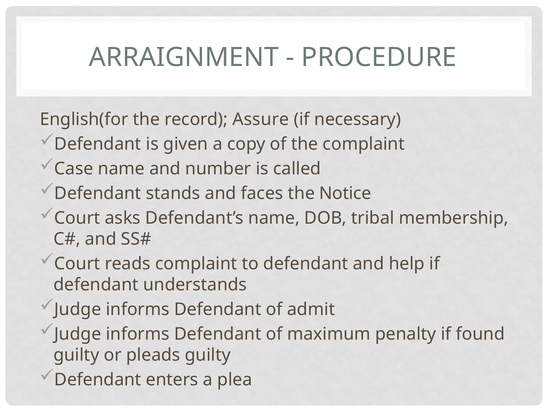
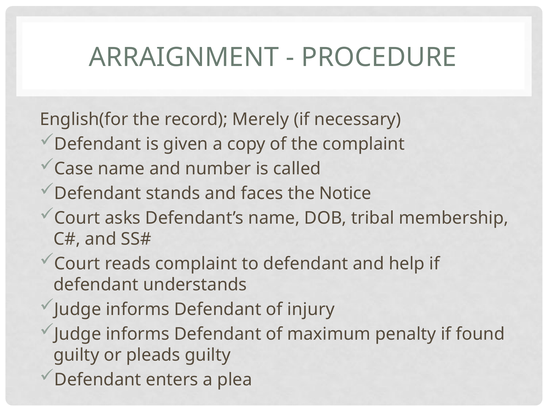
Assure: Assure -> Merely
admit: admit -> injury
